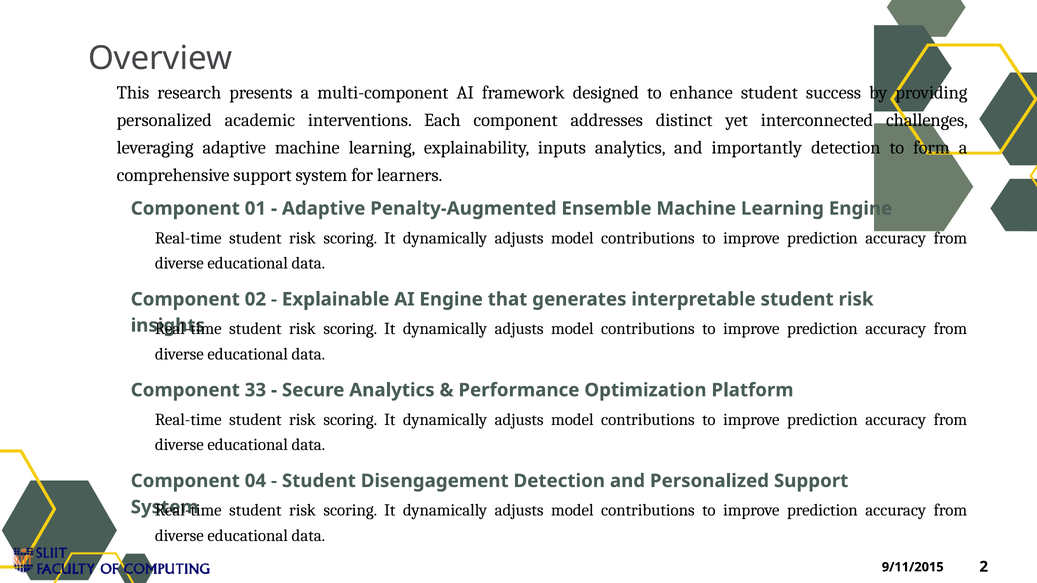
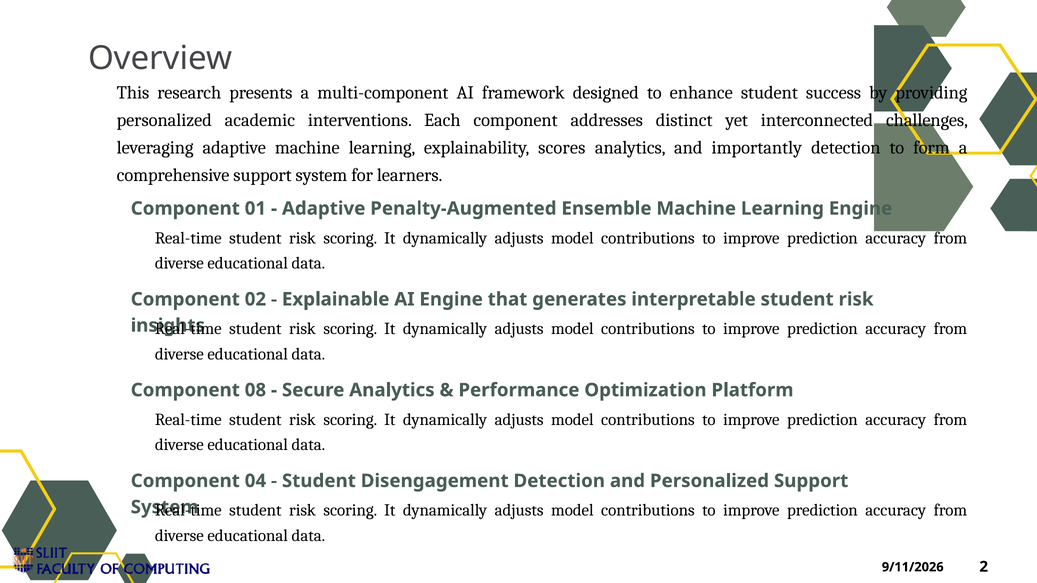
inputs: inputs -> scores
33: 33 -> 08
9/11/2015: 9/11/2015 -> 9/11/2026
